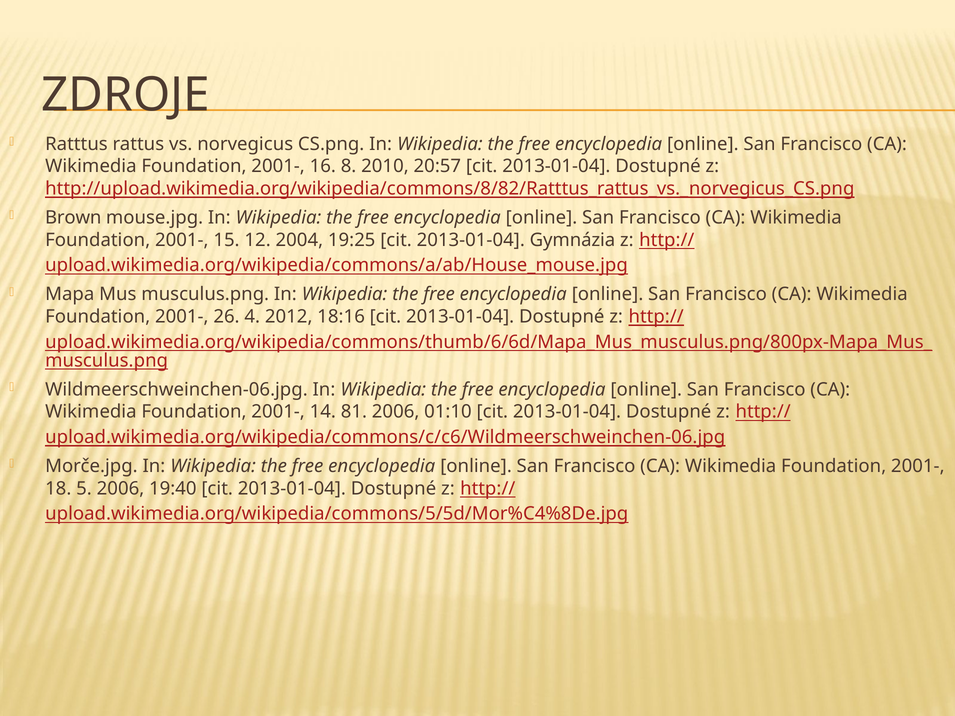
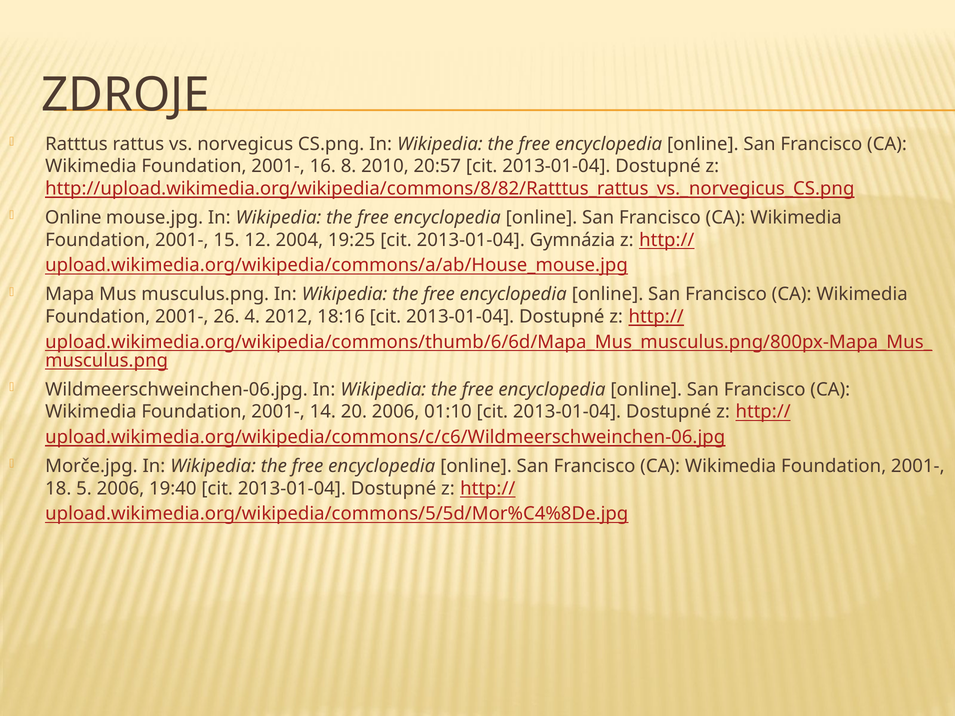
Brown at (73, 218): Brown -> Online
81: 81 -> 20
